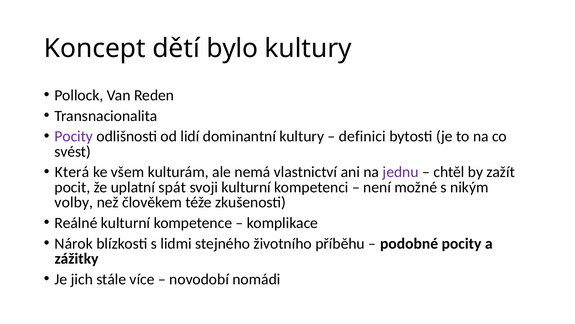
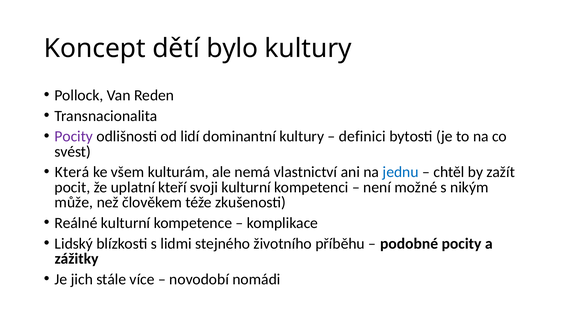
jednu colour: purple -> blue
spát: spát -> kteří
volby: volby -> může
Nárok: Nárok -> Lidský
